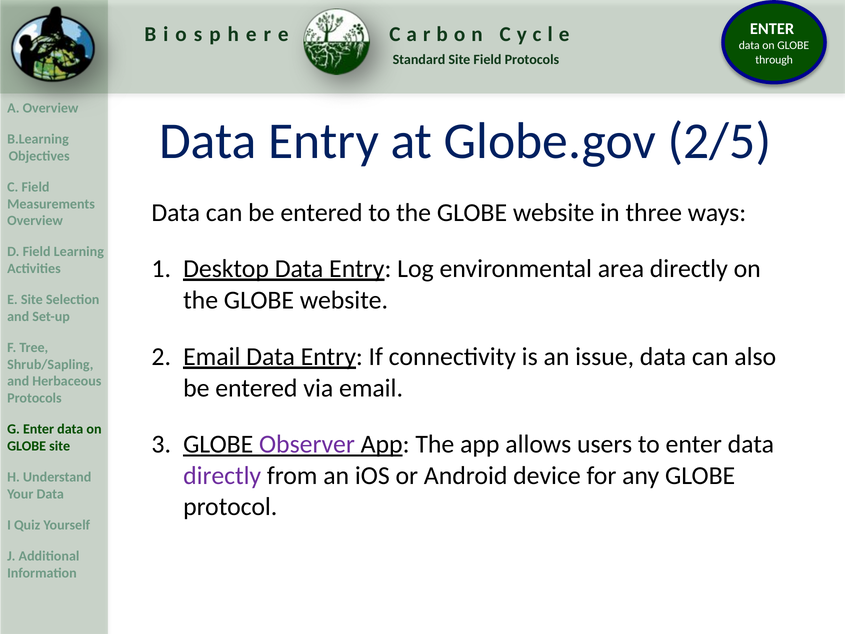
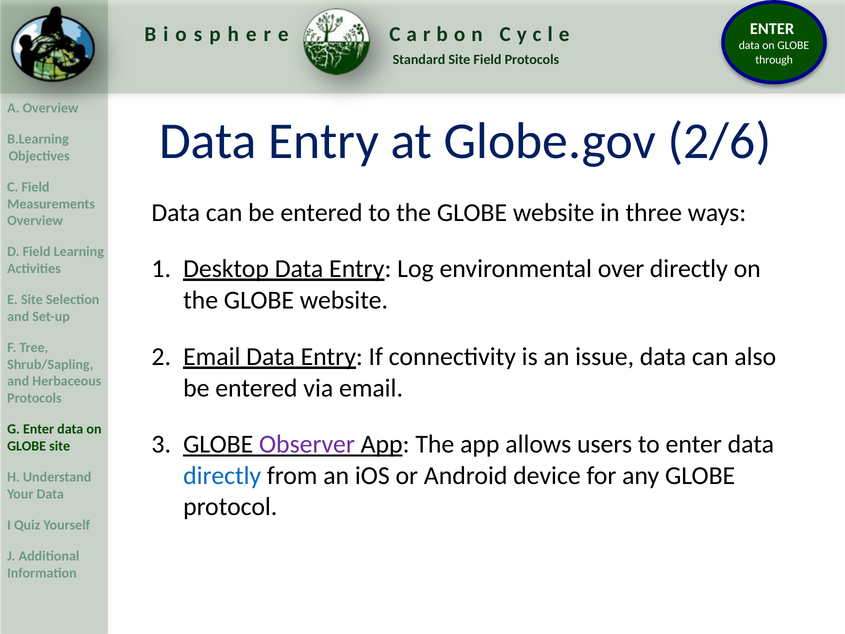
2/5: 2/5 -> 2/6
area: area -> over
directly at (222, 476) colour: purple -> blue
